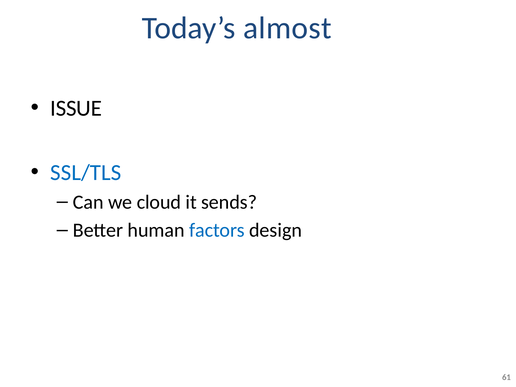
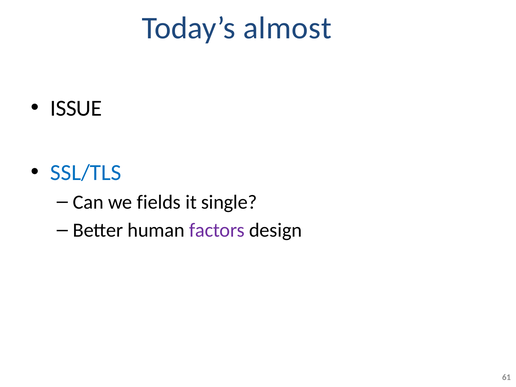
cloud: cloud -> fields
sends: sends -> single
factors colour: blue -> purple
